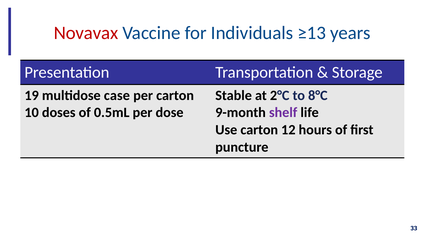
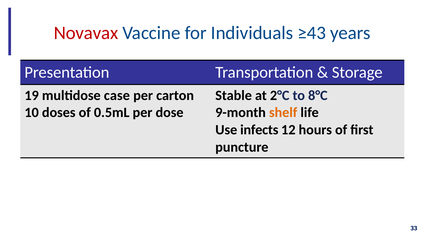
≥13: ≥13 -> ≥43
shelf colour: purple -> orange
Use carton: carton -> infects
